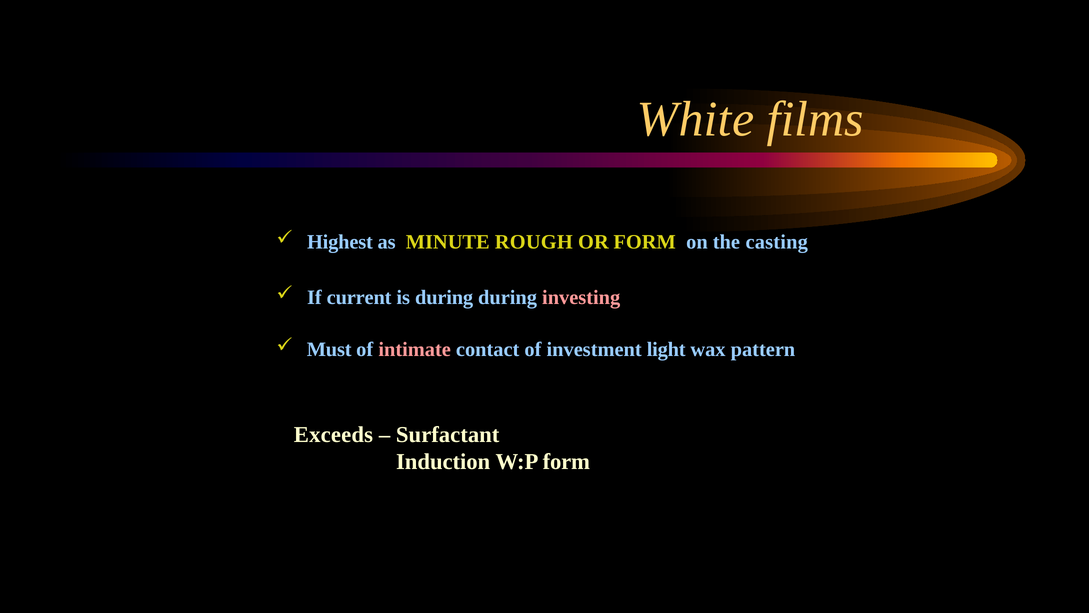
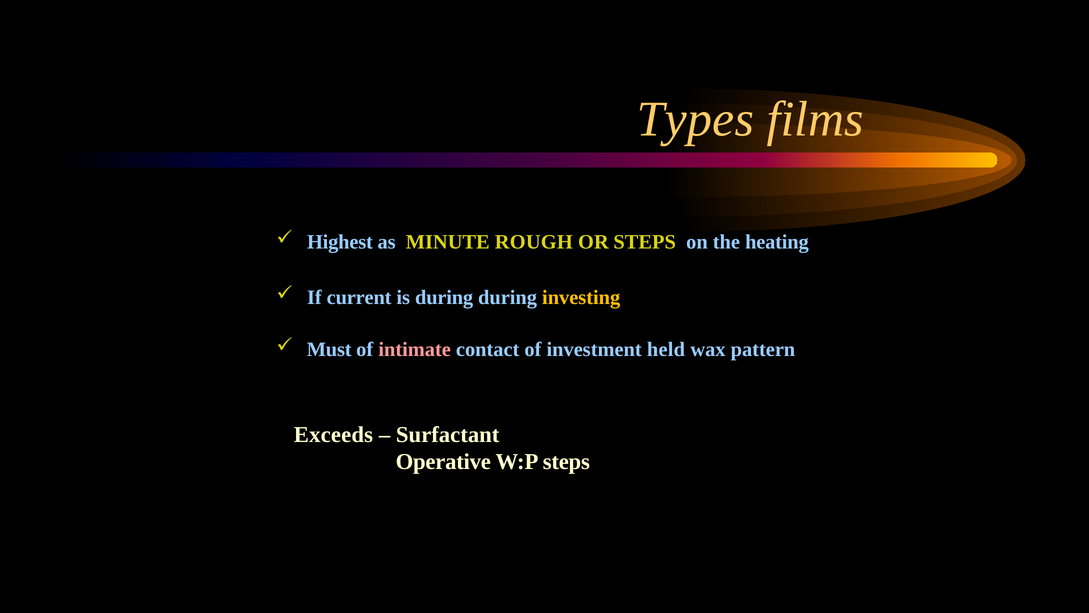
White: White -> Types
OR FORM: FORM -> STEPS
casting: casting -> heating
investing colour: pink -> yellow
light: light -> held
Induction: Induction -> Operative
W:P form: form -> steps
